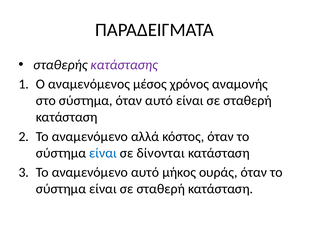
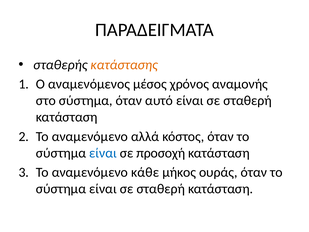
κατάστασης colour: purple -> orange
δίνονται: δίνονται -> προσοχή
αναµενόµενο αυτό: αυτό -> κάθε
